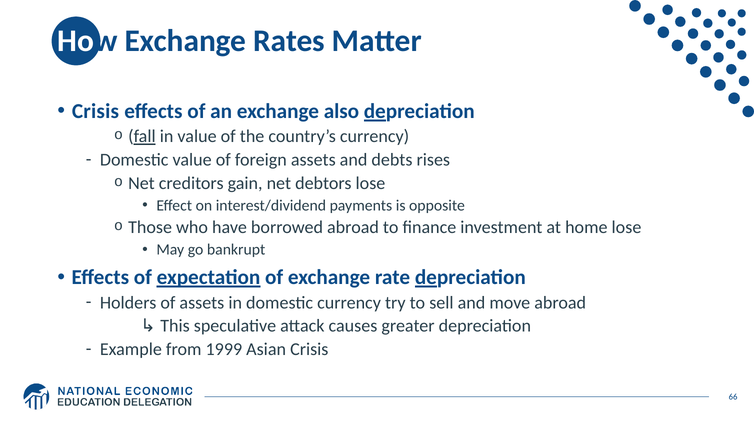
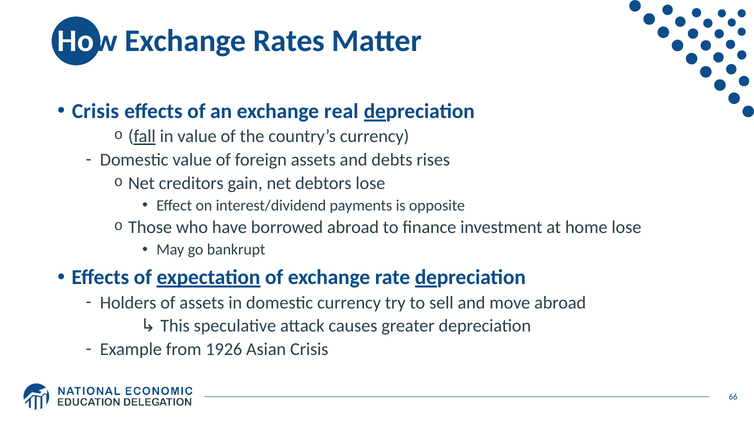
also: also -> real
1999: 1999 -> 1926
